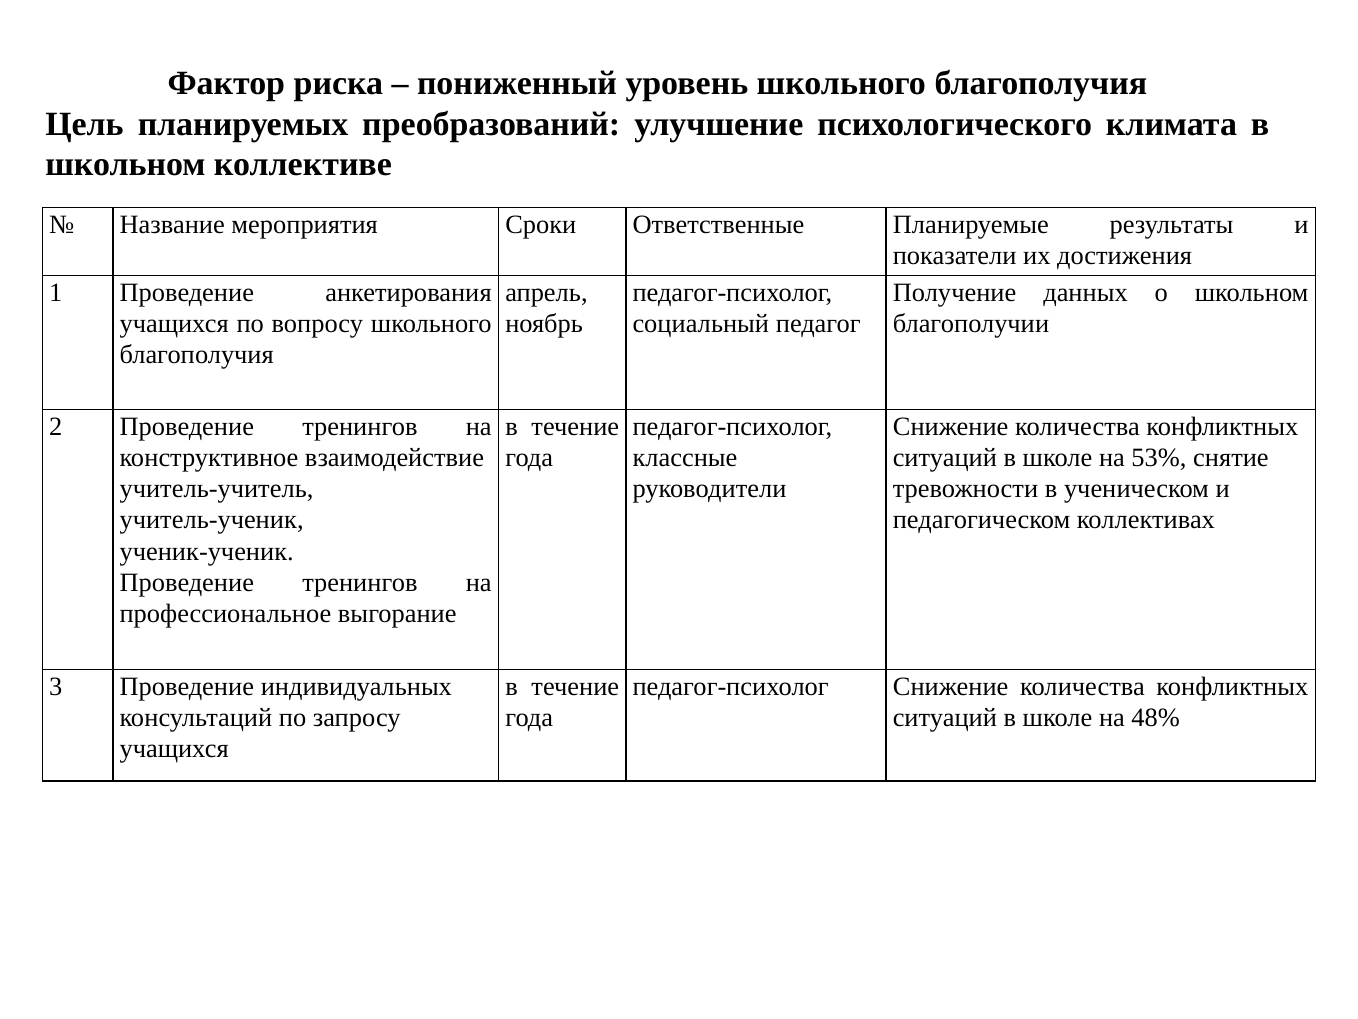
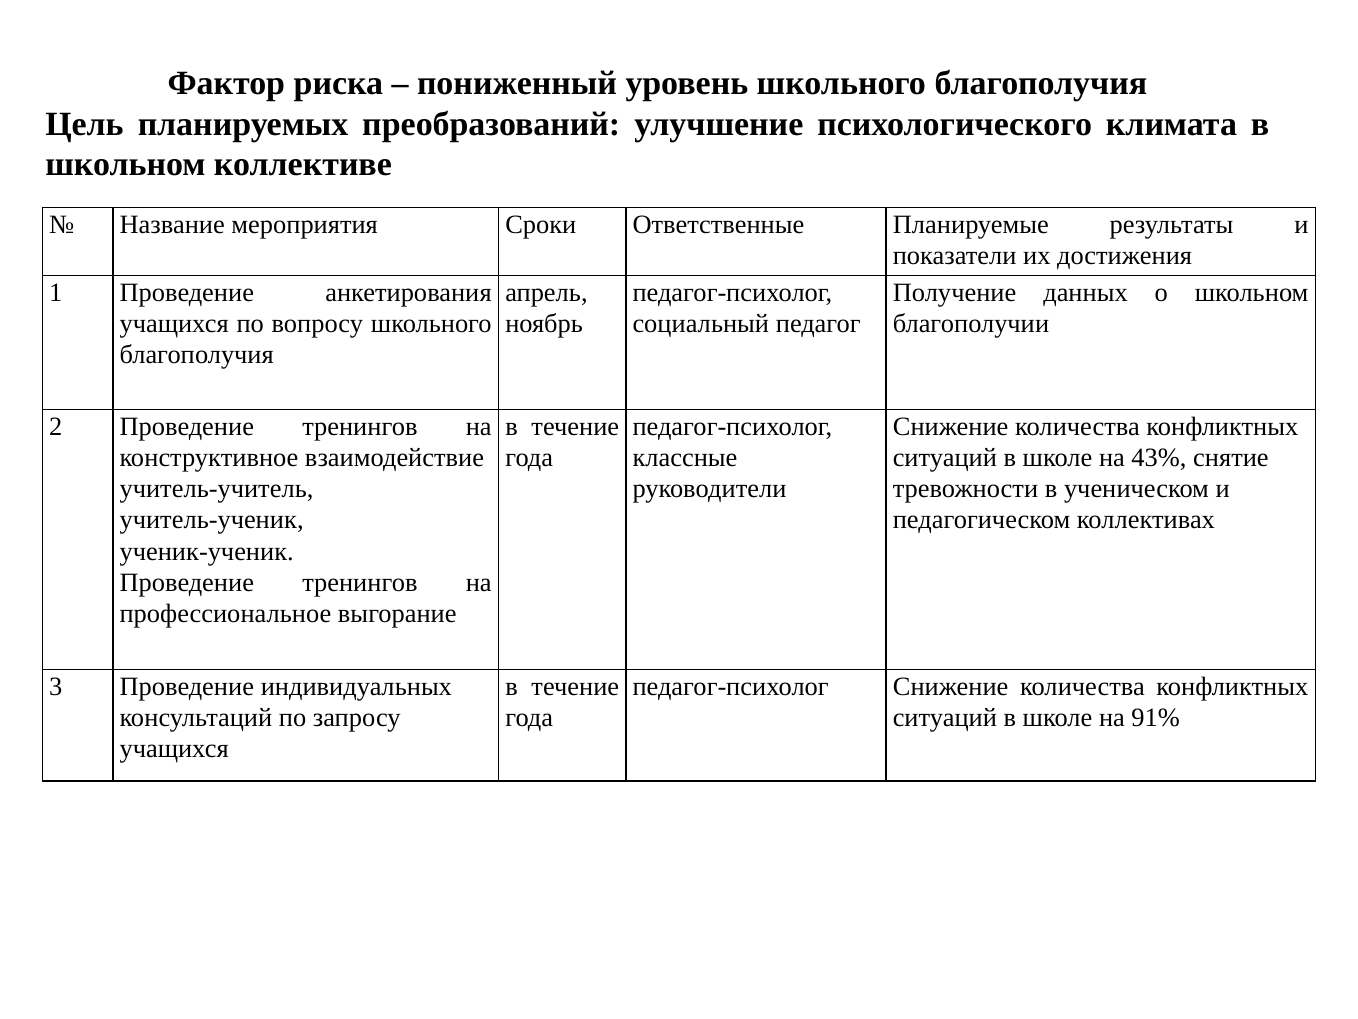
53%: 53% -> 43%
48%: 48% -> 91%
